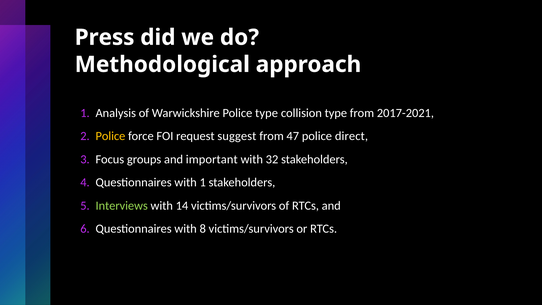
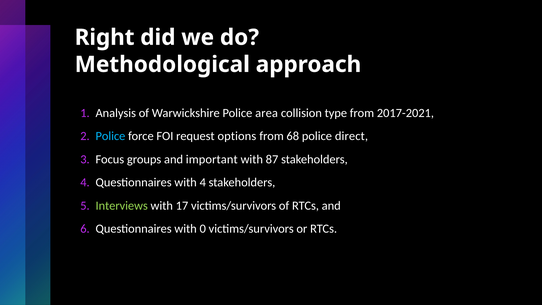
Press: Press -> Right
Police type: type -> area
Police at (110, 136) colour: yellow -> light blue
suggest: suggest -> options
47: 47 -> 68
32: 32 -> 87
with 1: 1 -> 4
14: 14 -> 17
8: 8 -> 0
